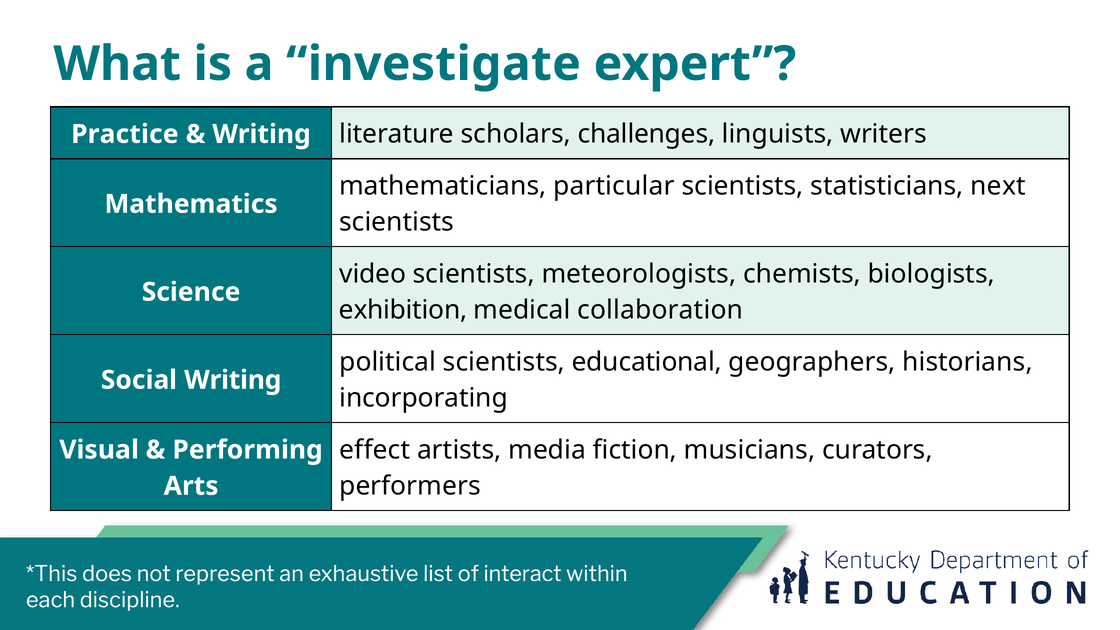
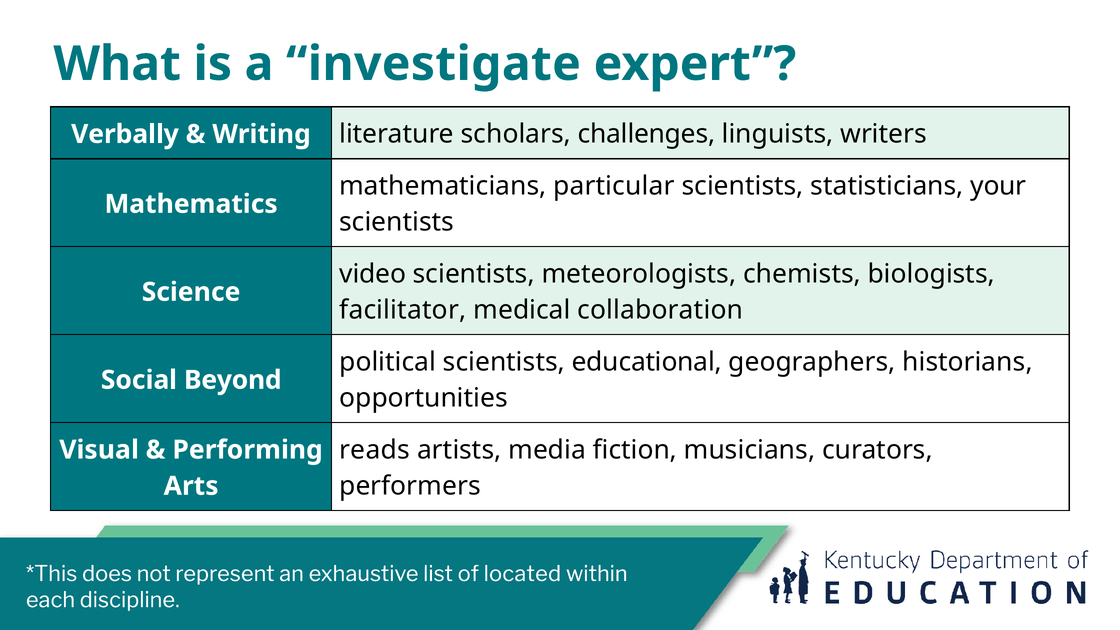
Practice: Practice -> Verbally
next: next -> your
exhibition: exhibition -> facilitator
Social Writing: Writing -> Beyond
incorporating: incorporating -> opportunities
effect: effect -> reads
interact: interact -> located
